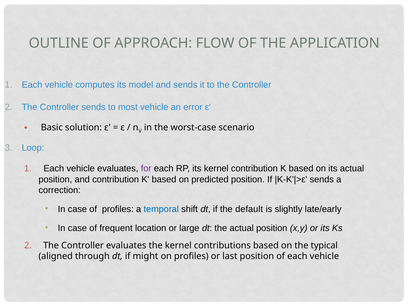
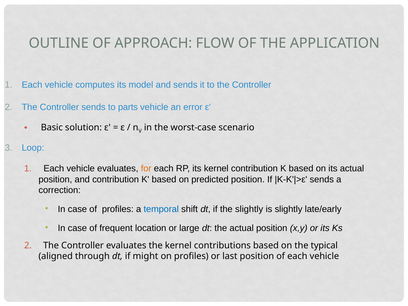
most: most -> parts
for colour: purple -> orange
the default: default -> slightly
